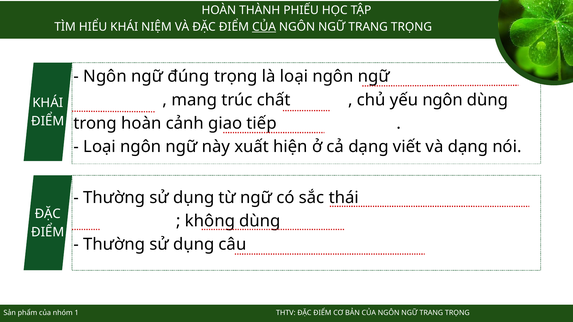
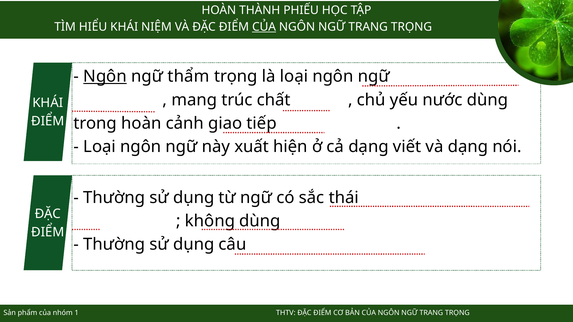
Ngôn at (105, 77) underline: none -> present
đúng: đúng -> thẩm
yếu ngôn: ngôn -> nước
